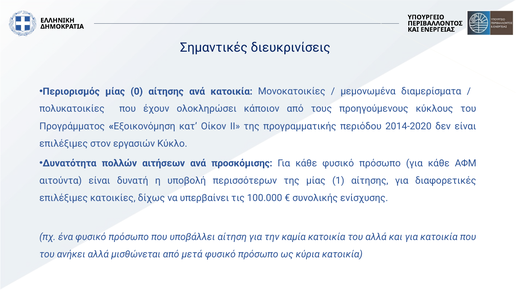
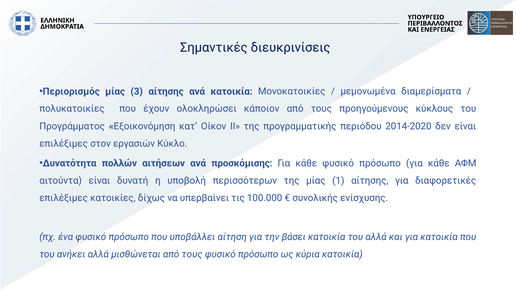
0: 0 -> 3
καμία: καμία -> βάσει
μισθώνεται από μετά: μετά -> τους
